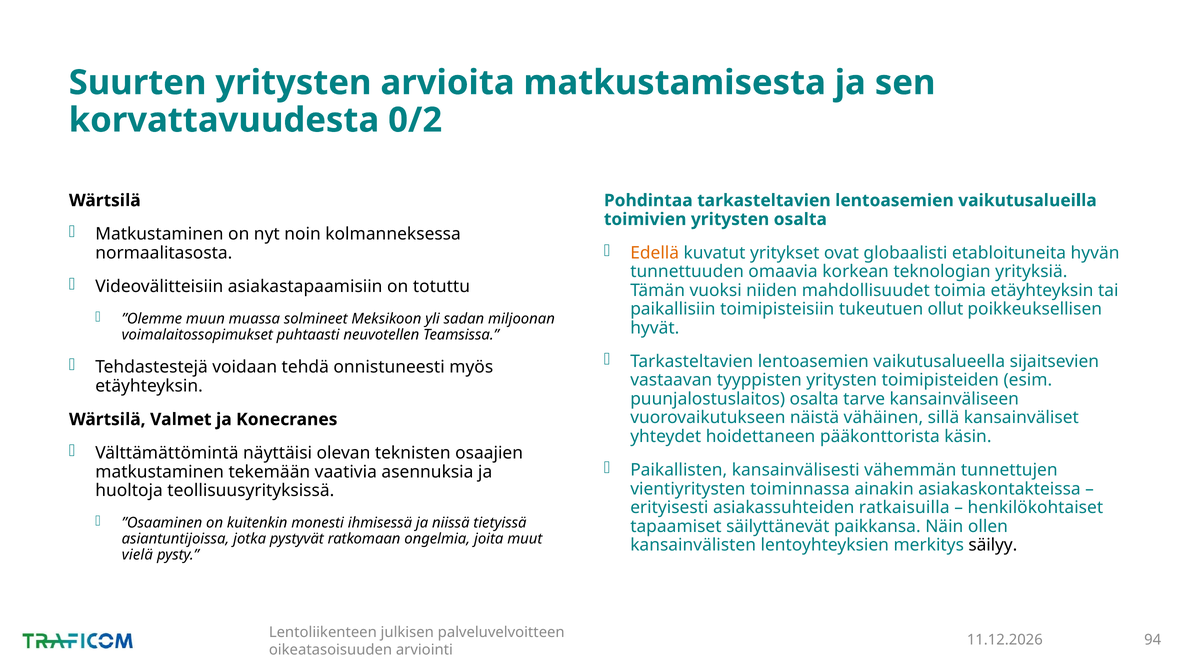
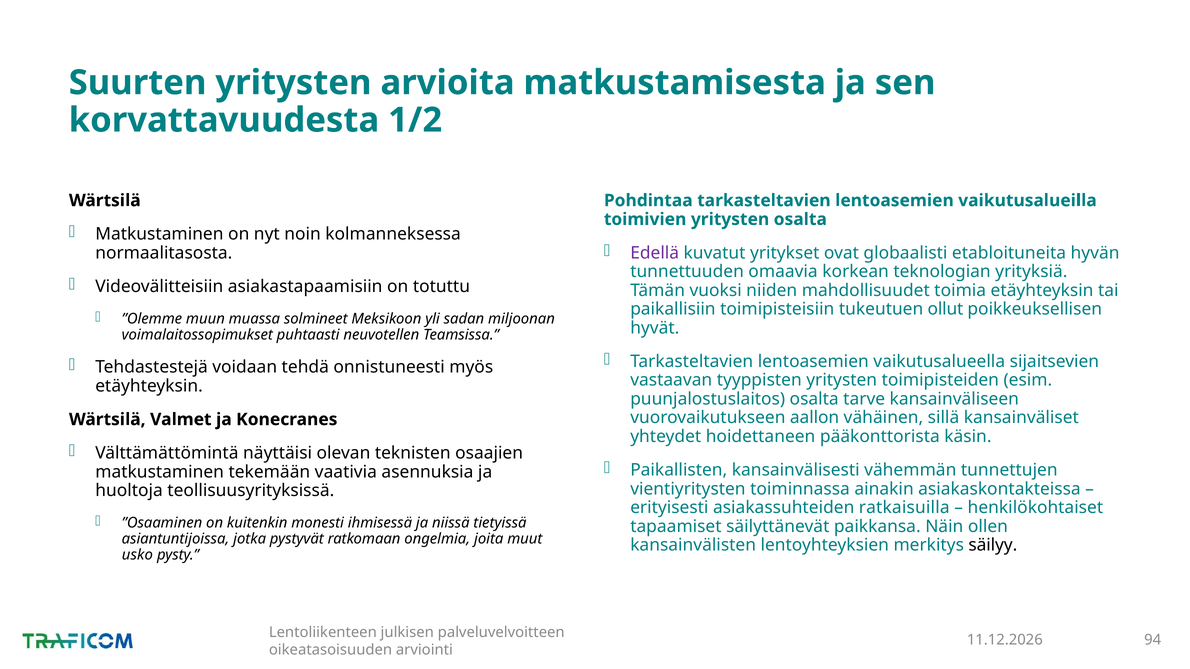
0/2: 0/2 -> 1/2
Edellä colour: orange -> purple
näistä: näistä -> aallon
vielä: vielä -> usko
